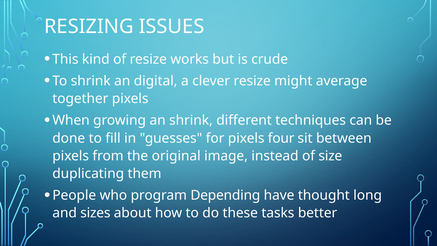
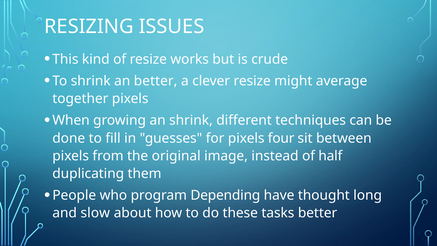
an digital: digital -> better
size: size -> half
sizes: sizes -> slow
